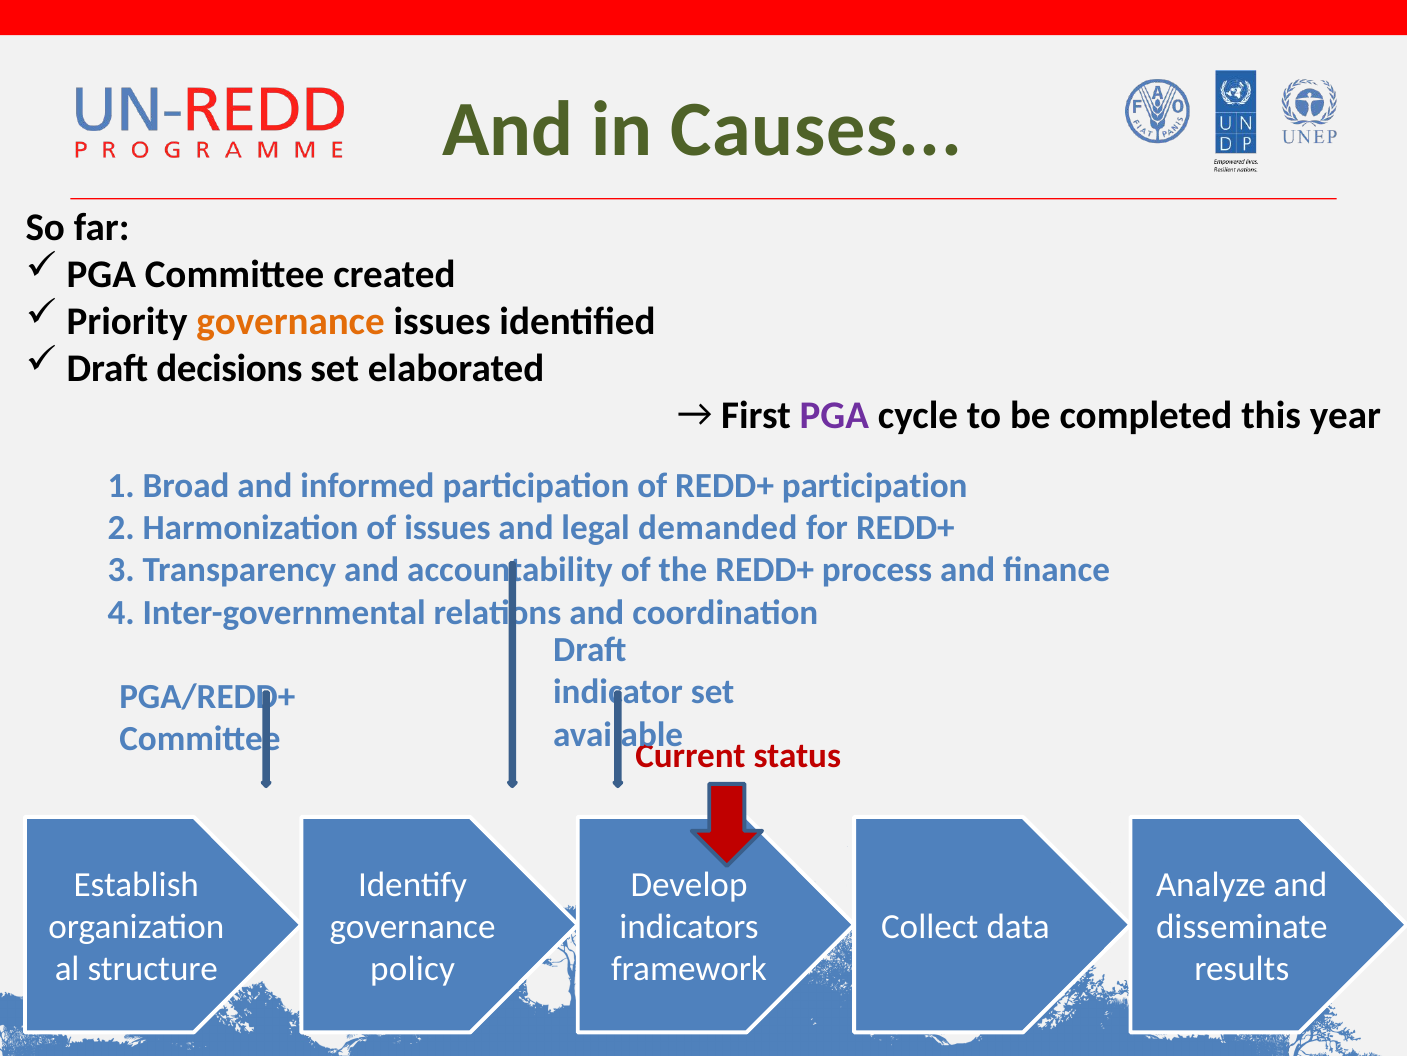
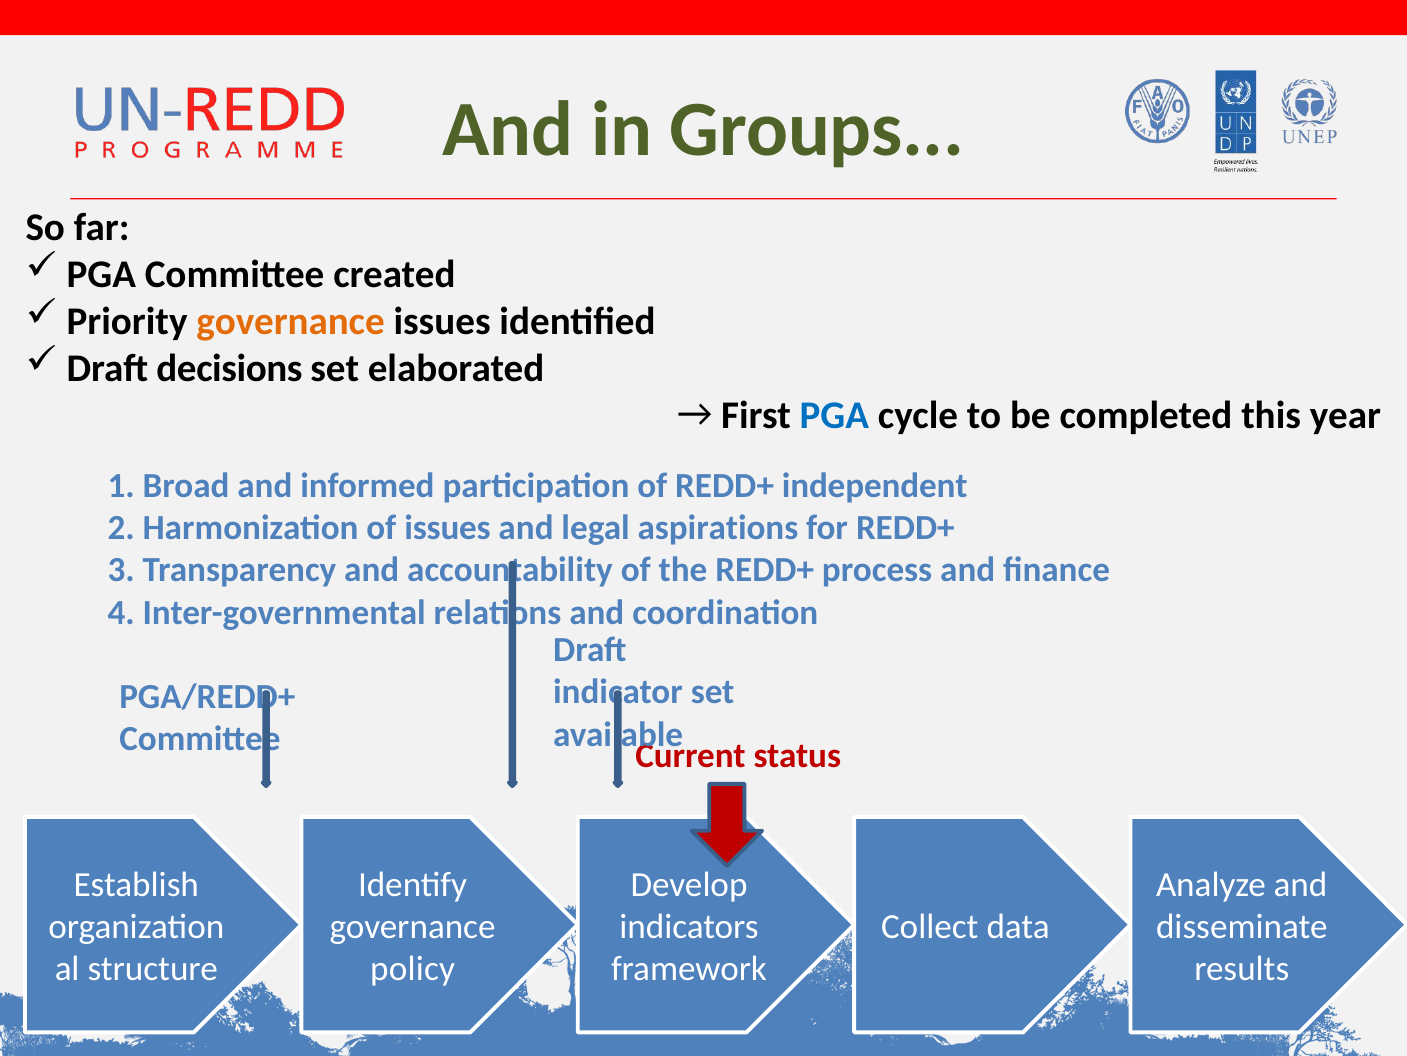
Causes: Causes -> Groups
PGA at (834, 415) colour: purple -> blue
REDD+ participation: participation -> independent
demanded: demanded -> aspirations
